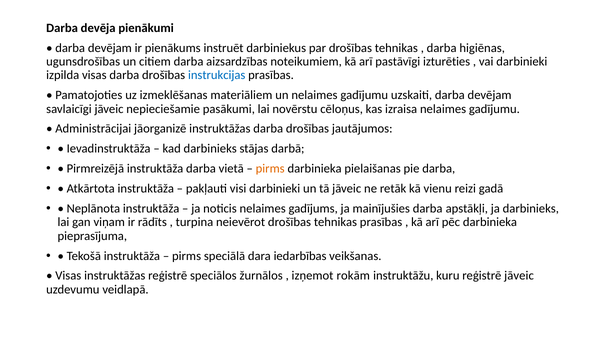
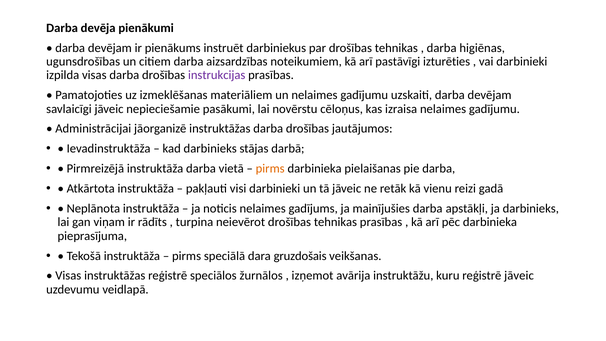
instrukcijas colour: blue -> purple
iedarbības: iedarbības -> gruzdošais
rokām: rokām -> avārija
